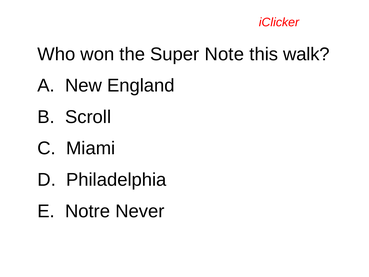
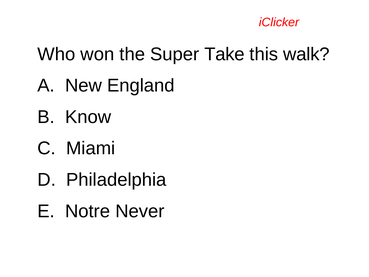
Note: Note -> Take
Scroll: Scroll -> Know
